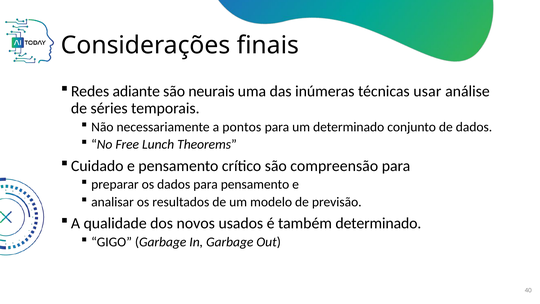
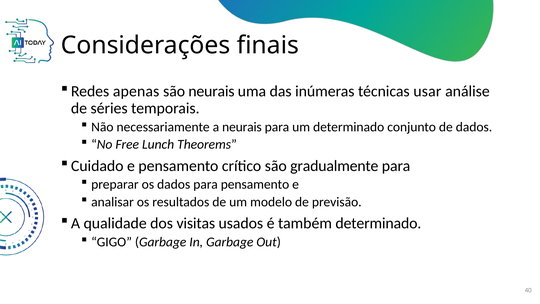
adiante: adiante -> apenas
a pontos: pontos -> neurais
compreensão: compreensão -> gradualmente
novos: novos -> visitas
